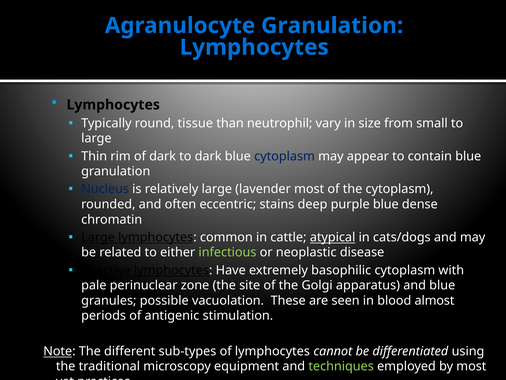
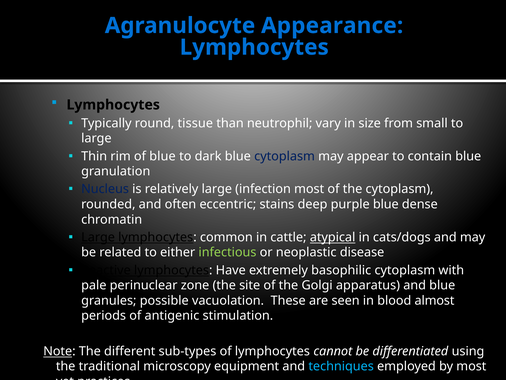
Agranulocyte Granulation: Granulation -> Appearance
of dark: dark -> blue
lavender: lavender -> infection
techniques colour: light green -> light blue
